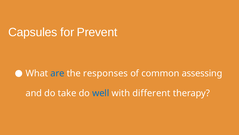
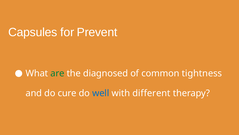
are colour: blue -> green
responses: responses -> diagnosed
assessing: assessing -> tightness
take: take -> cure
